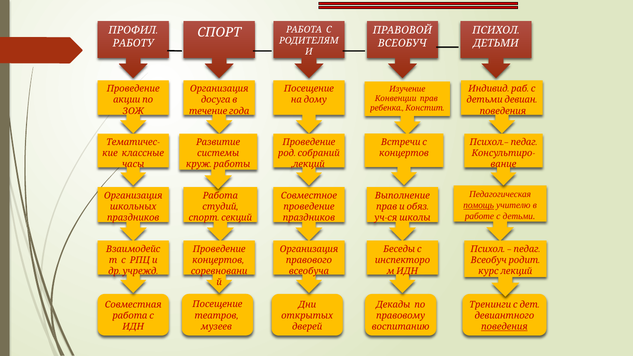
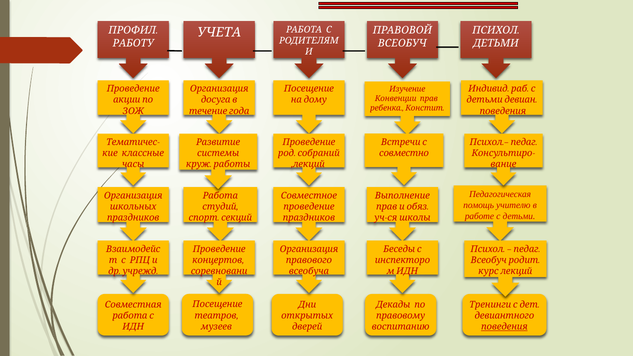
СПОРТ at (219, 32): СПОРТ -> УЧЕТА
концертов at (404, 153): концертов -> совместно
помощь underline: present -> none
